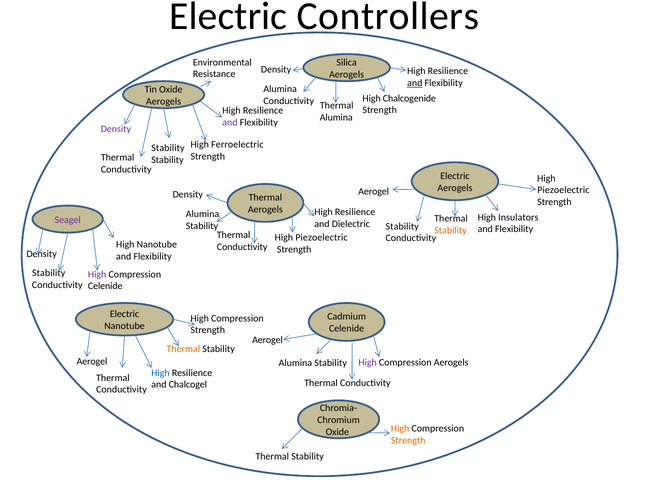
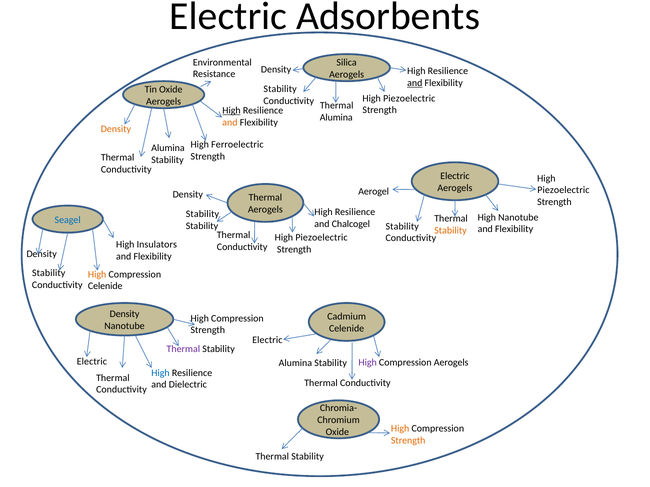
Controllers: Controllers -> Adsorbents
Alumina at (280, 89): Alumina -> Stability
Chalcogenide at (409, 98): Chalcogenide -> Piezoelectric
High at (232, 111) underline: none -> present
and at (230, 123) colour: purple -> orange
Density at (116, 129) colour: purple -> orange
Stability at (168, 148): Stability -> Alumina
Alumina at (203, 214): Alumina -> Stability
High Insulators: Insulators -> Nanotube
Seagel colour: purple -> blue
Dielectric: Dielectric -> Chalcogel
High Nanotube: Nanotube -> Insulators
High at (97, 275) colour: purple -> orange
Electric at (125, 314): Electric -> Density
Aerogel at (267, 340): Aerogel -> Electric
Thermal at (183, 349) colour: orange -> purple
Aerogel at (92, 362): Aerogel -> Electric
Chalcogel: Chalcogel -> Dielectric
